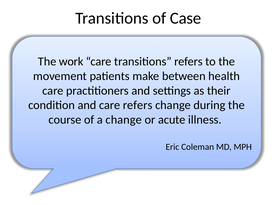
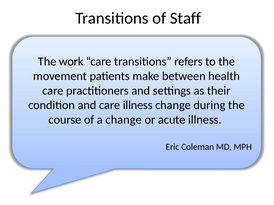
Case: Case -> Staff
care refers: refers -> illness
